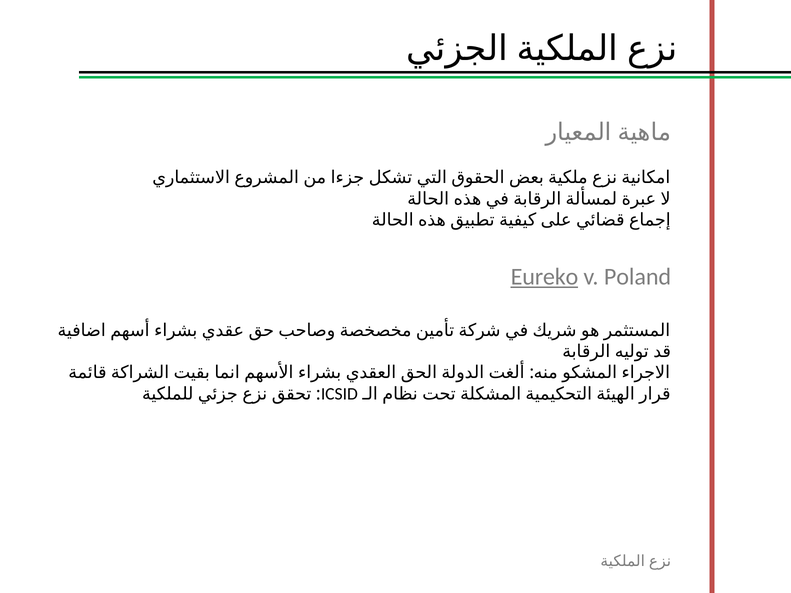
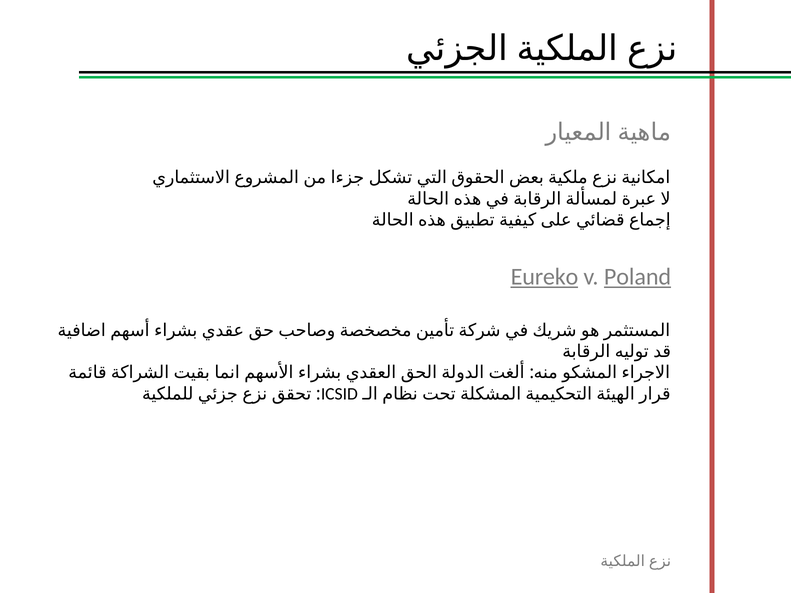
Poland underline: none -> present
